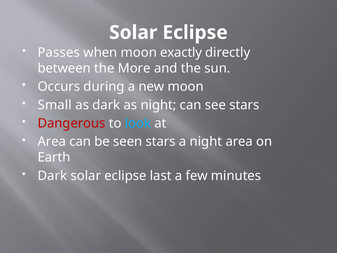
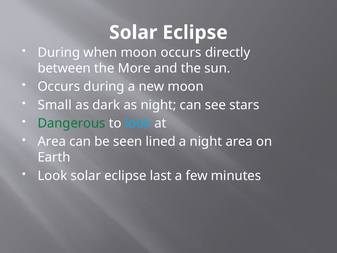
Passes at (59, 53): Passes -> During
moon exactly: exactly -> occurs
Dangerous colour: red -> green
seen stars: stars -> lined
Dark at (52, 176): Dark -> Look
